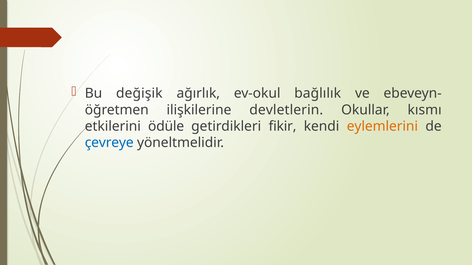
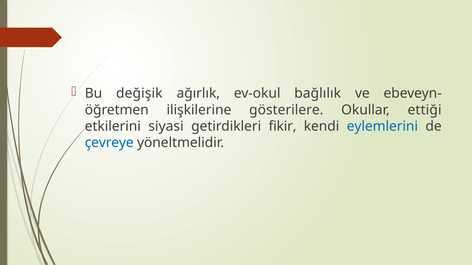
devletlerin: devletlerin -> gösterilere
kısmı: kısmı -> ettiği
ödüle: ödüle -> siyasi
eylemlerini colour: orange -> blue
